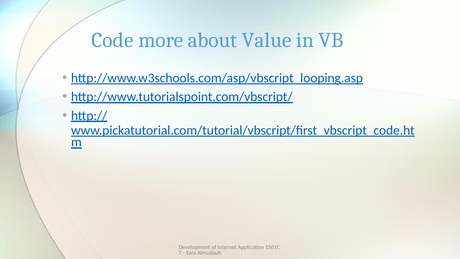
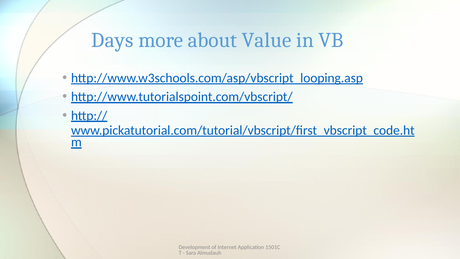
Code: Code -> Days
